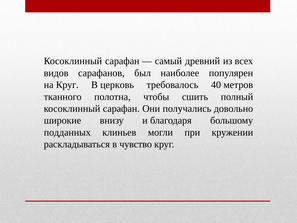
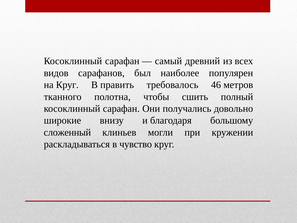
церковь: церковь -> править
40: 40 -> 46
подданных: подданных -> сложенный
